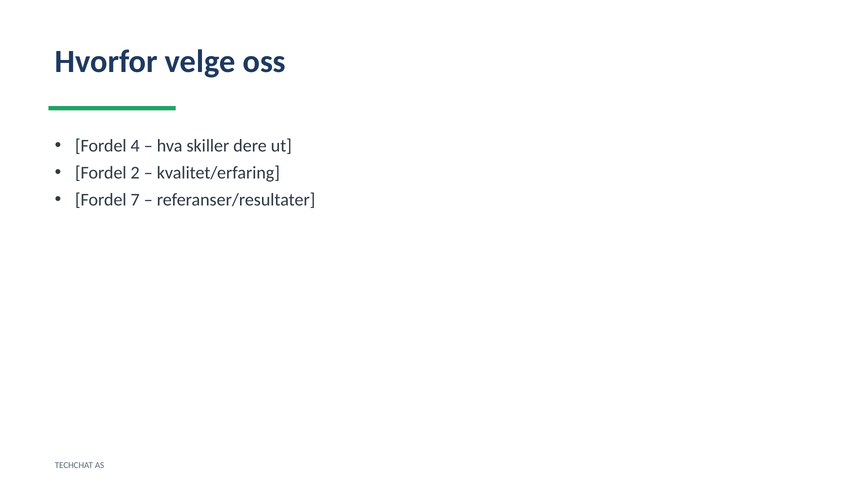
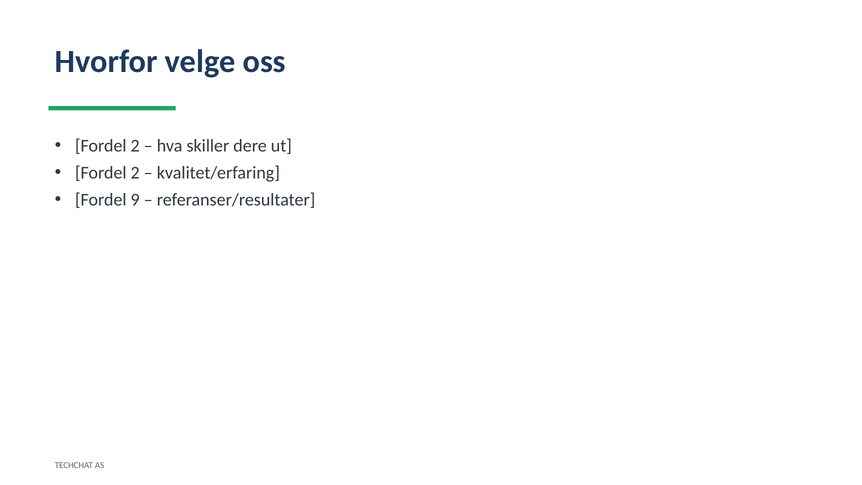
4 at (135, 146): 4 -> 2
7: 7 -> 9
